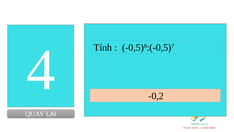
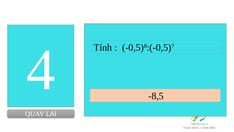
-0,2: -0,2 -> -8,5
